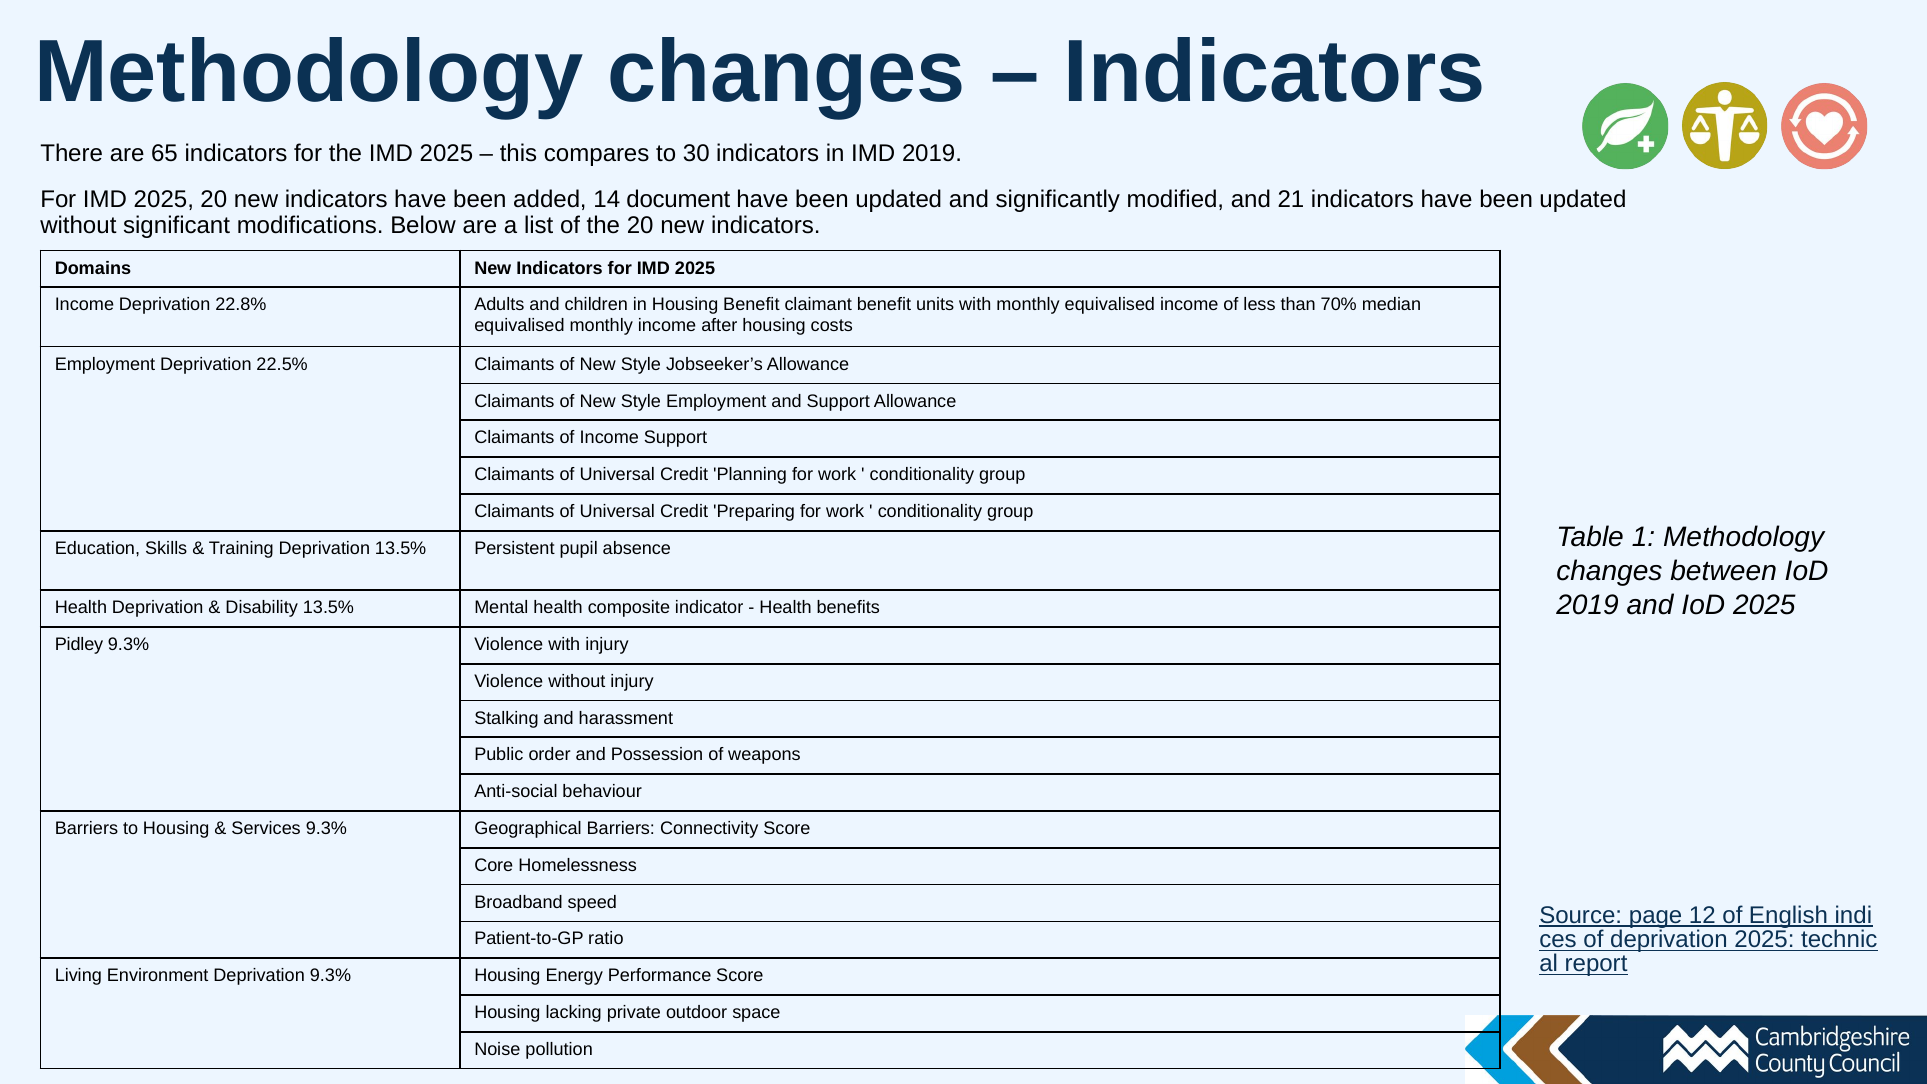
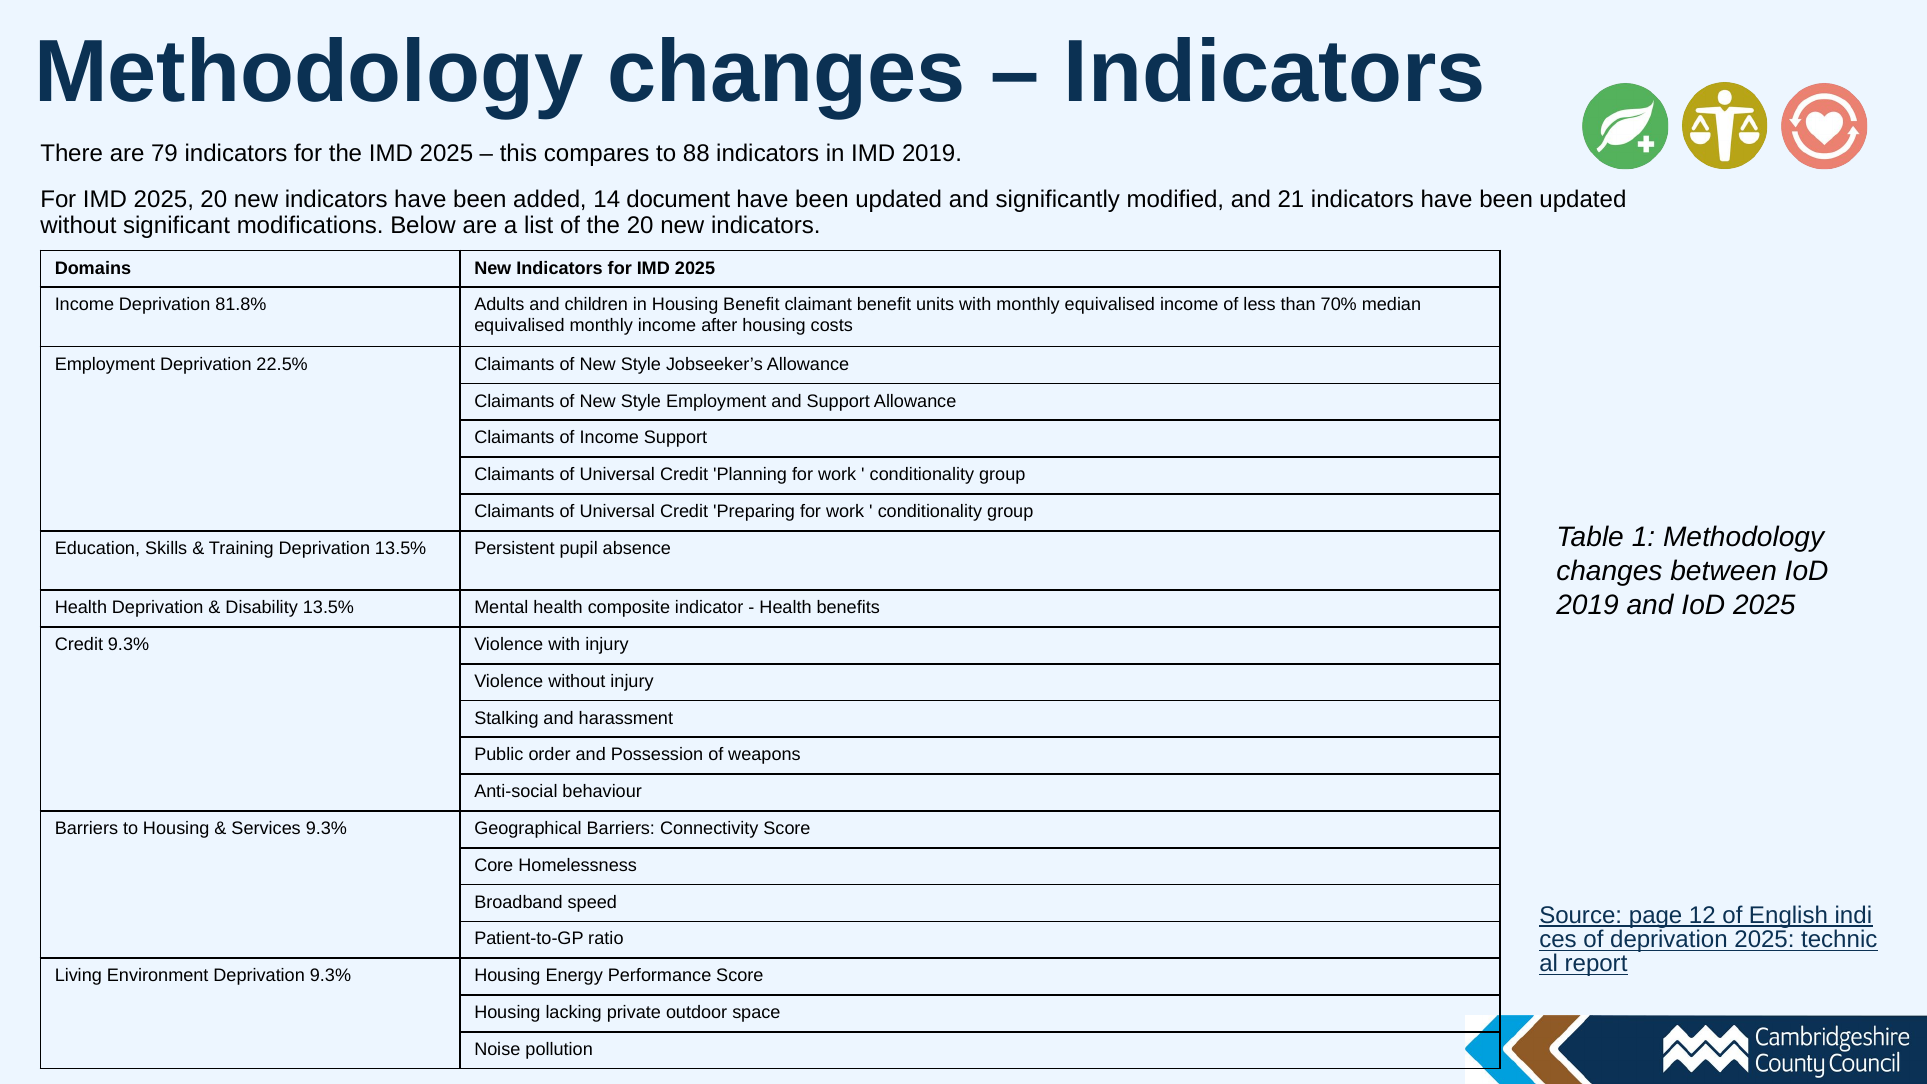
65: 65 -> 79
30: 30 -> 88
22.8%: 22.8% -> 81.8%
Pidley at (79, 644): Pidley -> Credit
